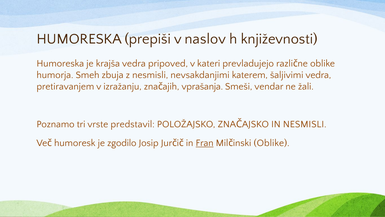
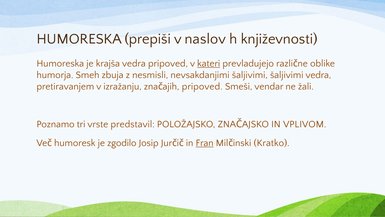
kateri underline: none -> present
nevsakdanjimi katerem: katerem -> šaljivimi
vprašanja at (202, 86): vprašanja -> pripoved
IN NESMISLI: NESMISLI -> VPLIVOM
Oblike at (272, 143): Oblike -> Kratko
